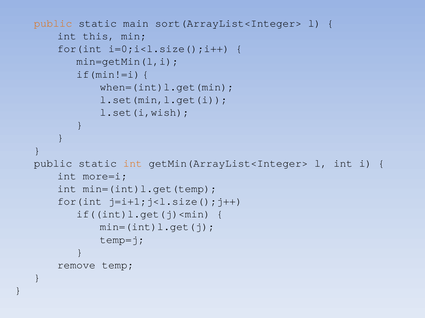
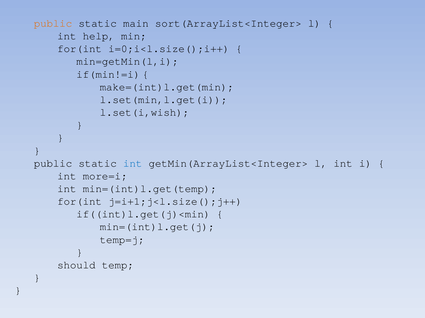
this: this -> help
when=(int)l.get(min: when=(int)l.get(min -> make=(int)l.get(min
int at (133, 164) colour: orange -> blue
remove: remove -> should
